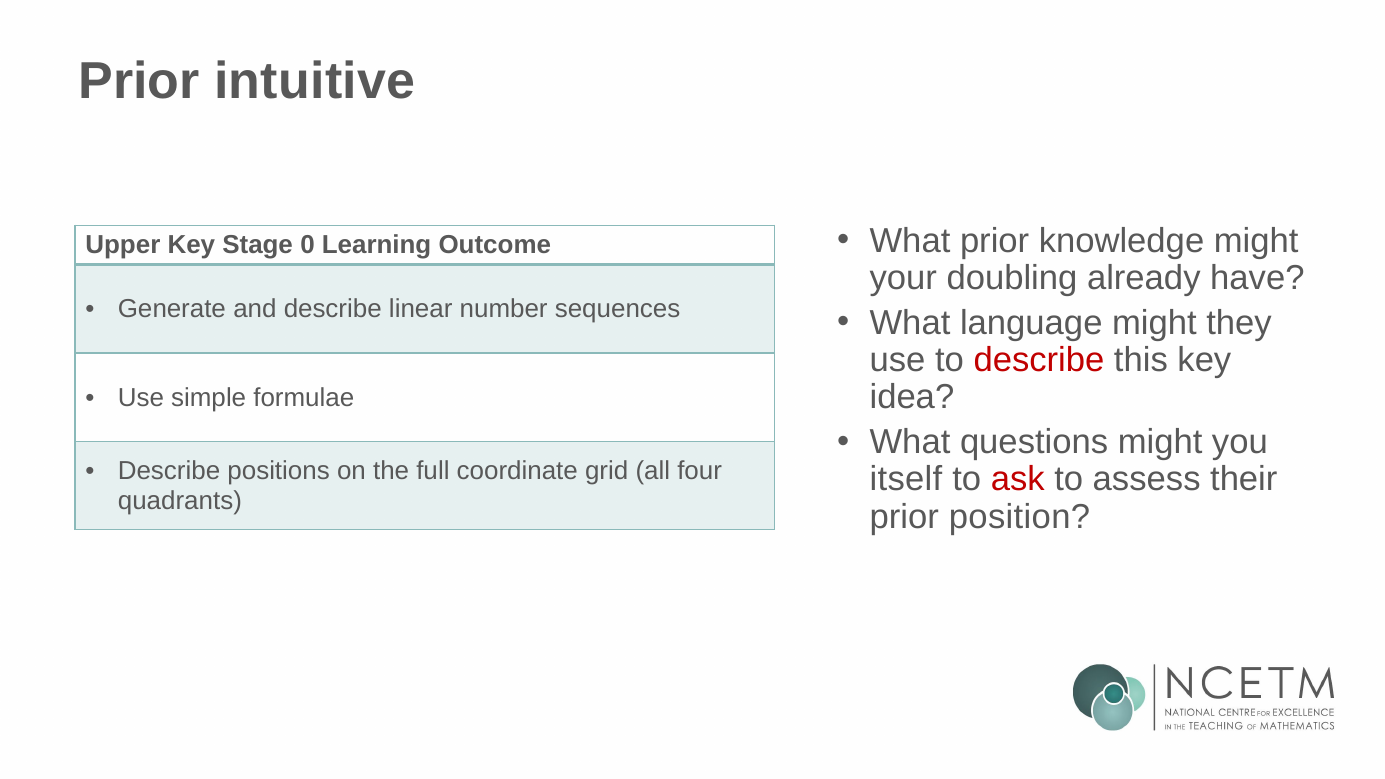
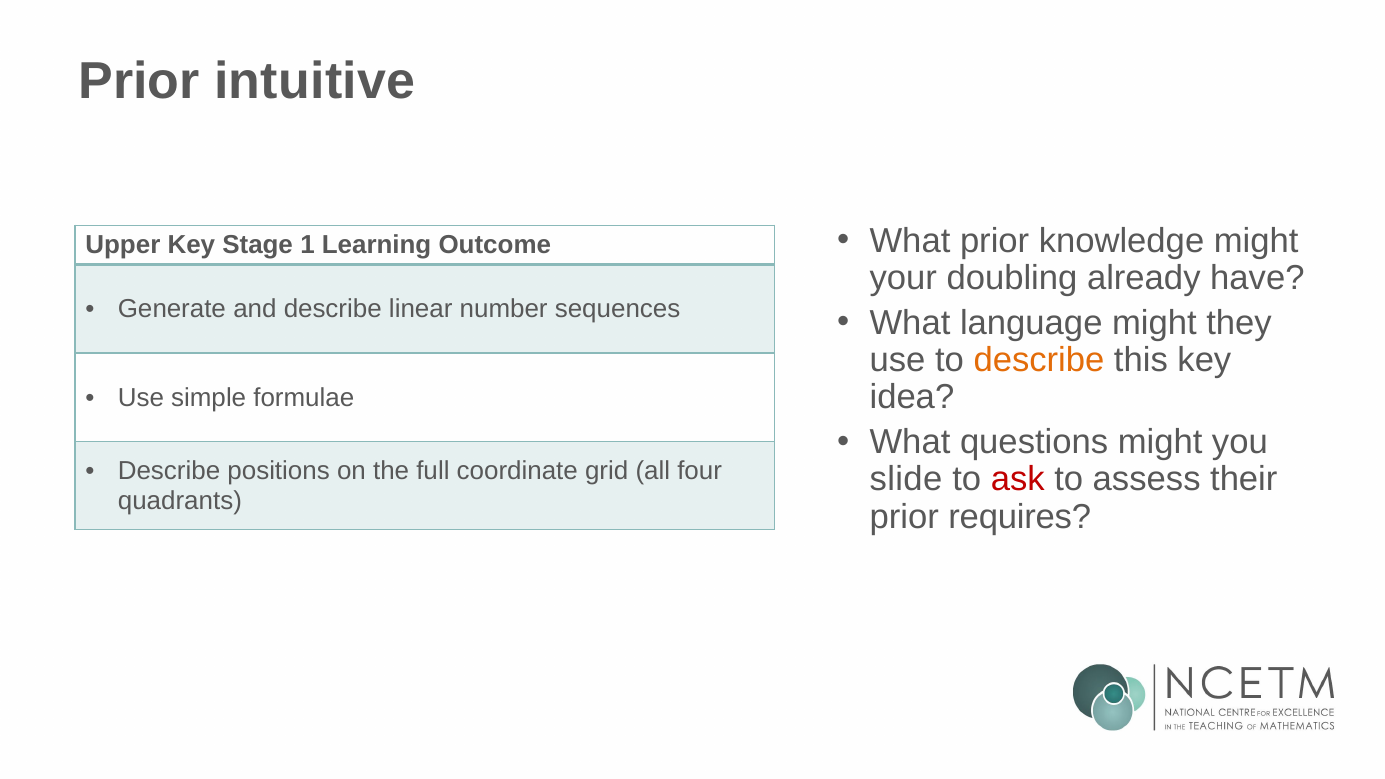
0: 0 -> 1
describe at (1039, 360) colour: red -> orange
itself: itself -> slide
position: position -> requires
